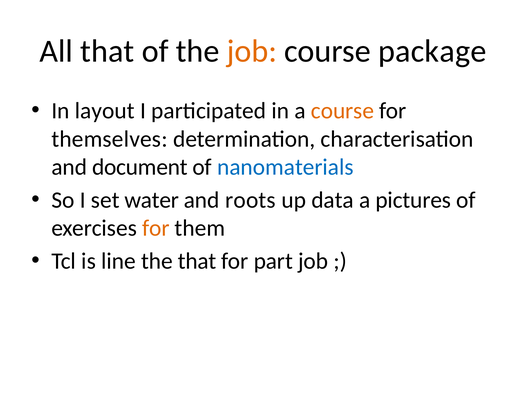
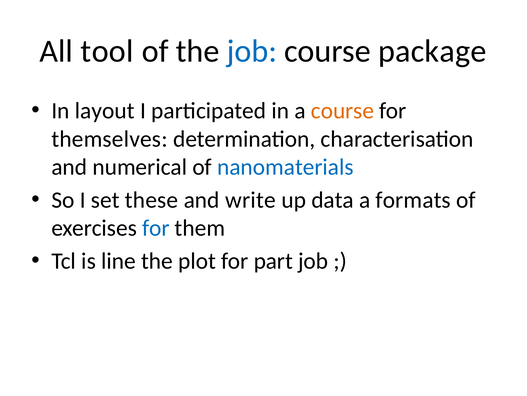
All that: that -> tool
job at (252, 51) colour: orange -> blue
document: document -> numerical
water: water -> these
roots: roots -> write
pictures: pictures -> formats
for at (156, 228) colour: orange -> blue
the that: that -> plot
